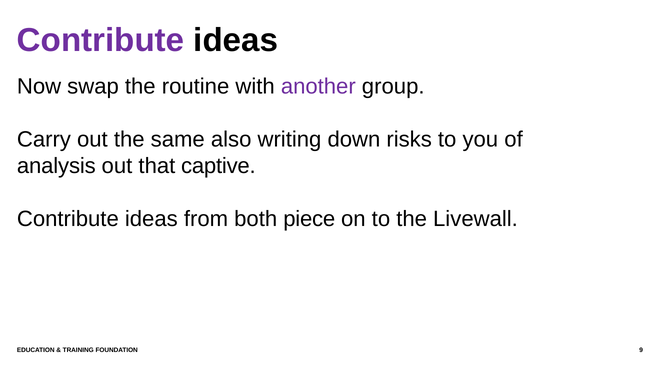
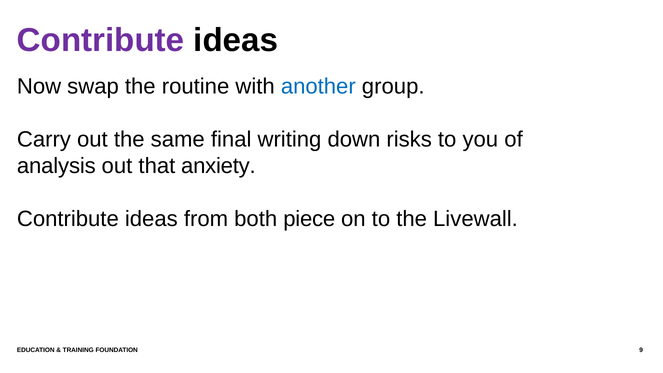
another colour: purple -> blue
also: also -> final
captive: captive -> anxiety
